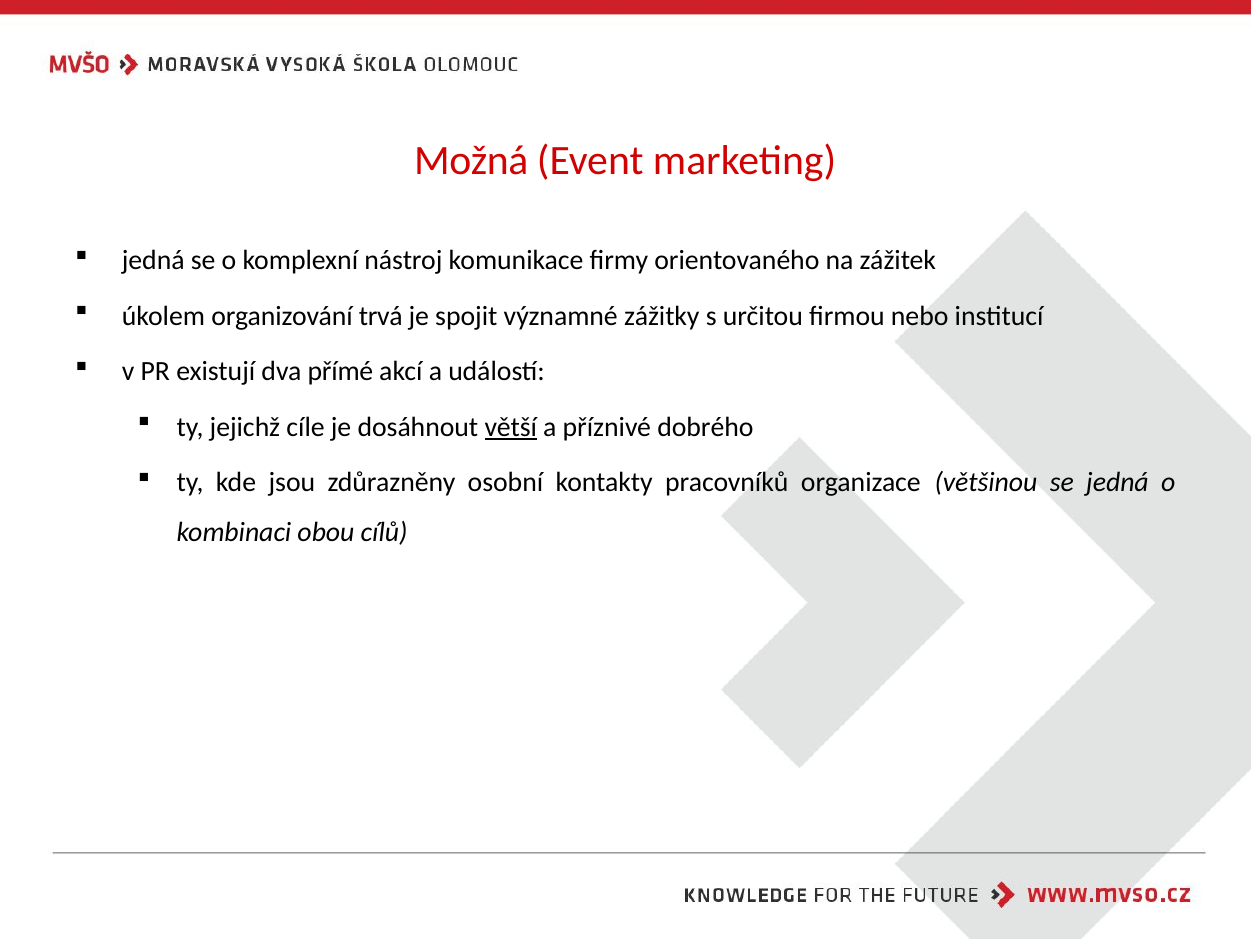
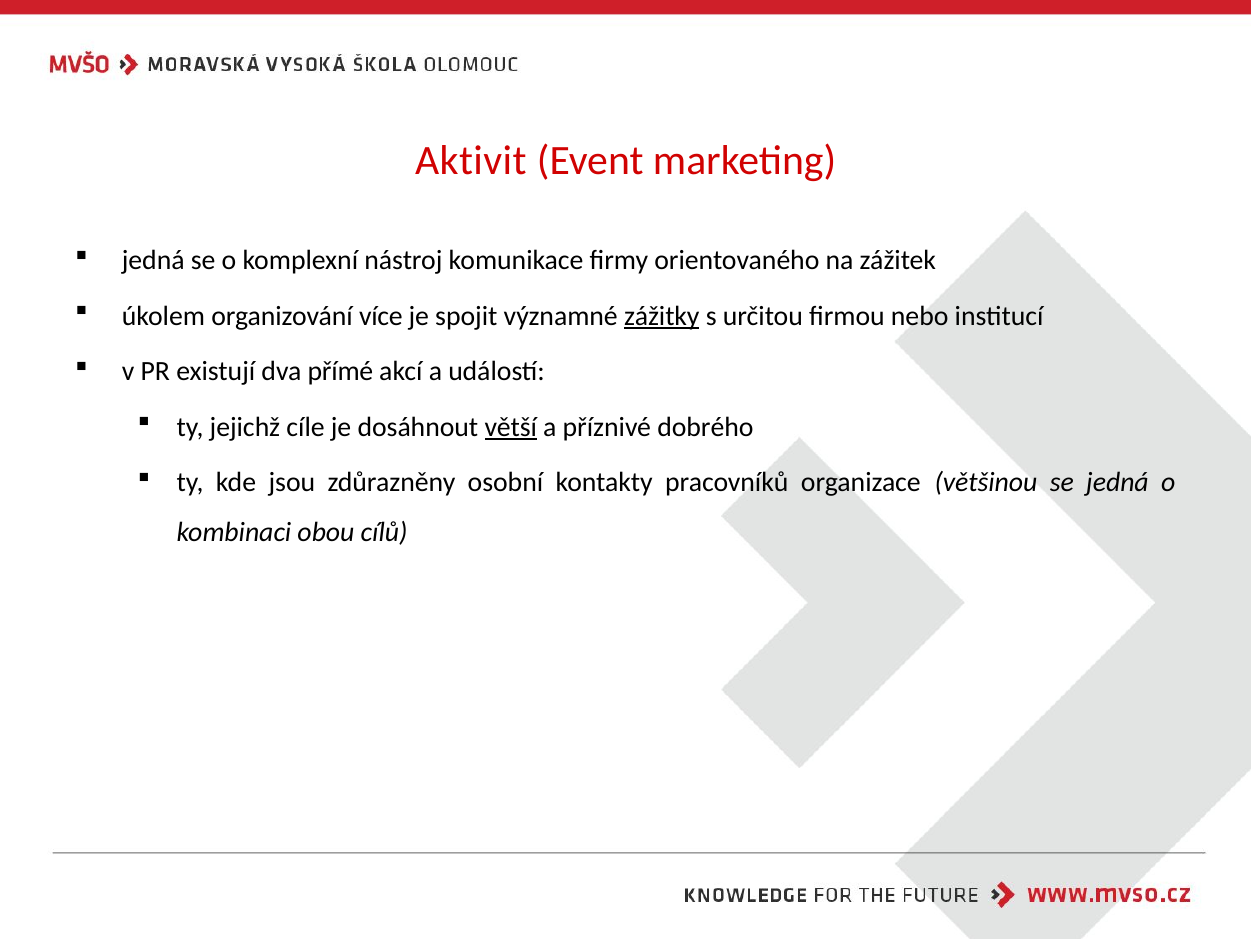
Možná: Možná -> Aktivit
trvá: trvá -> více
zážitky underline: none -> present
